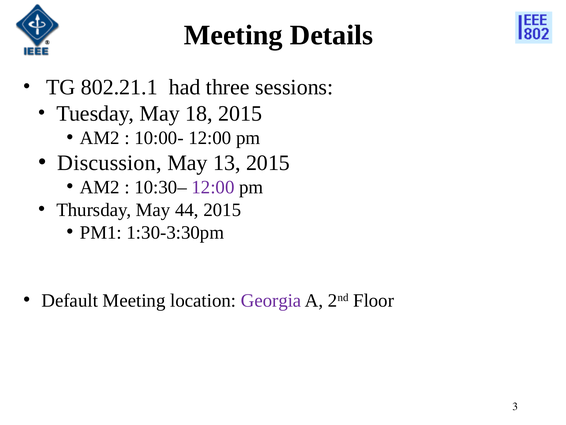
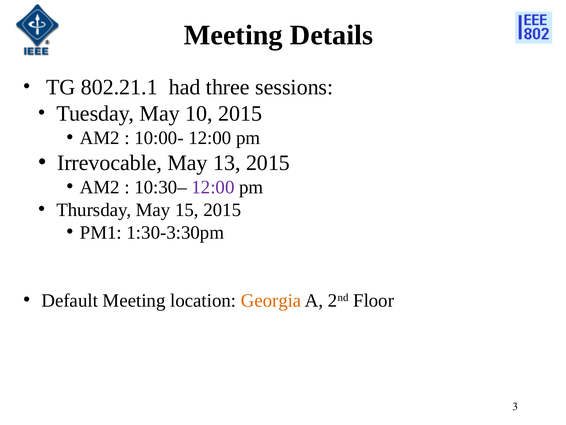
18: 18 -> 10
Discussion: Discussion -> Irrevocable
44: 44 -> 15
Georgia colour: purple -> orange
